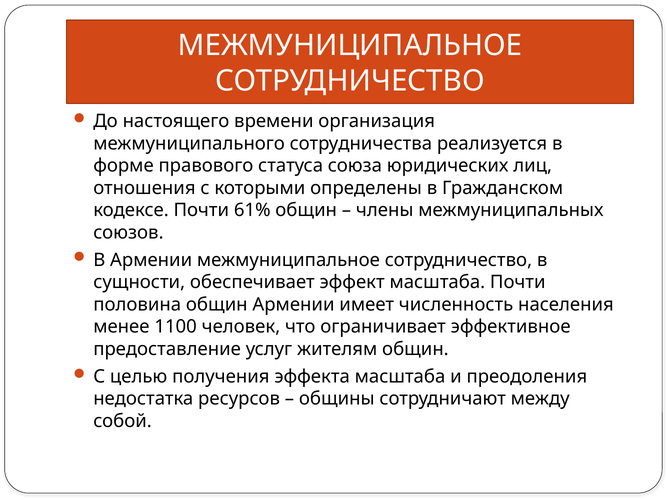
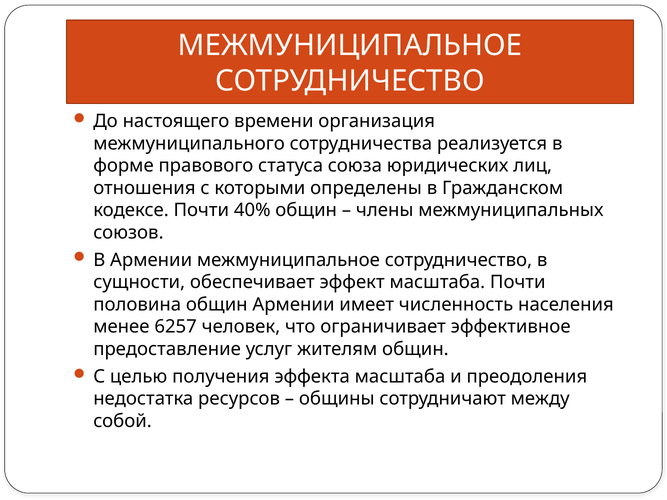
61%: 61% -> 40%
1100: 1100 -> 6257
